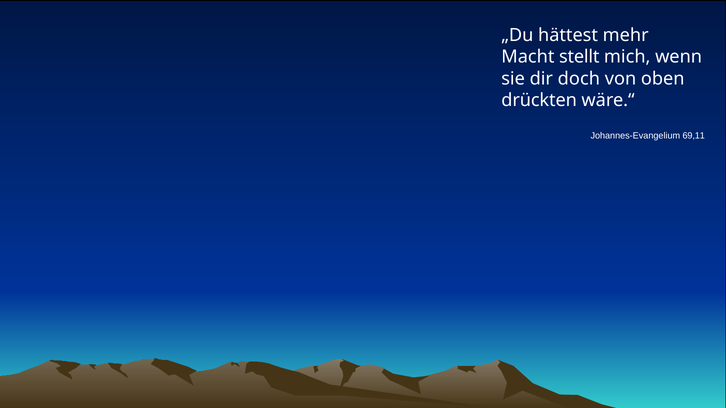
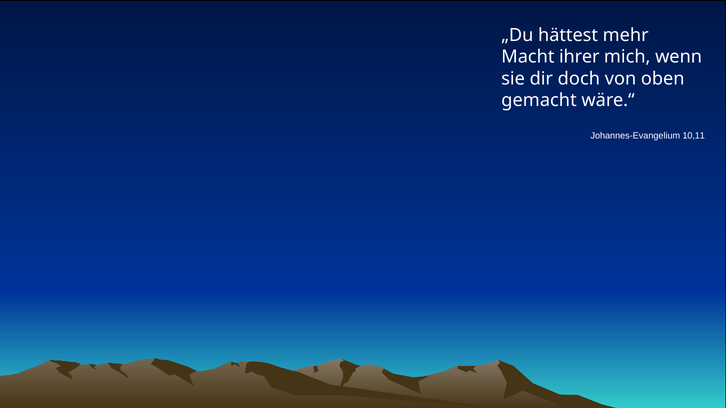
stellt: stellt -> ihrer
drückten: drückten -> gemacht
69,11: 69,11 -> 10,11
